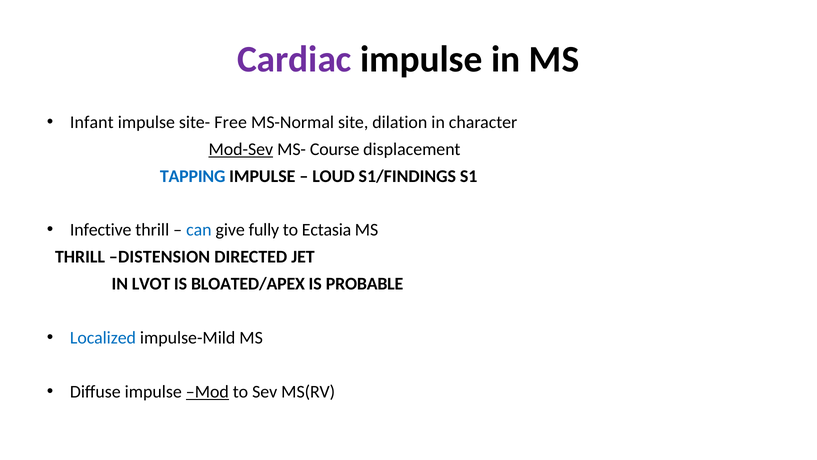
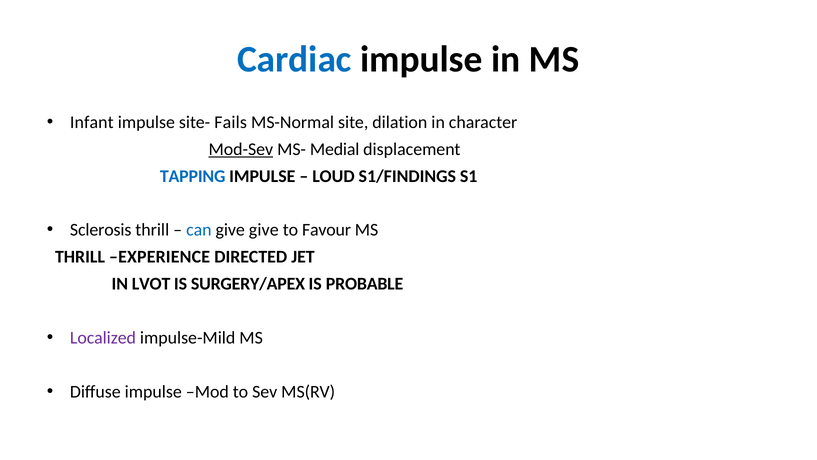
Cardiac colour: purple -> blue
Free: Free -> Fails
Course: Course -> Medial
Infective: Infective -> Sclerosis
give fully: fully -> give
Ectasia: Ectasia -> Favour
DISTENSION: DISTENSION -> EXPERIENCE
BLOATED/APEX: BLOATED/APEX -> SURGERY/APEX
Localized colour: blue -> purple
Mod underline: present -> none
